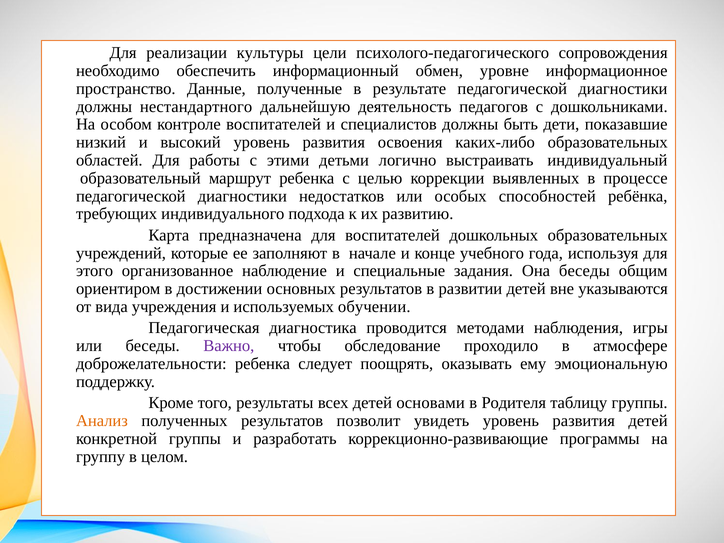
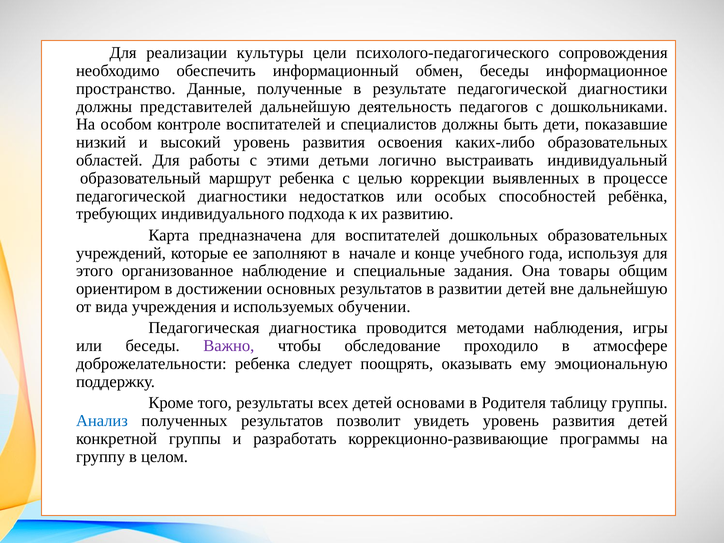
обмен уровне: уровне -> беседы
нестандартного: нестандартного -> представителей
Она беседы: беседы -> товары
вне указываются: указываются -> дальнейшую
Анализ colour: orange -> blue
